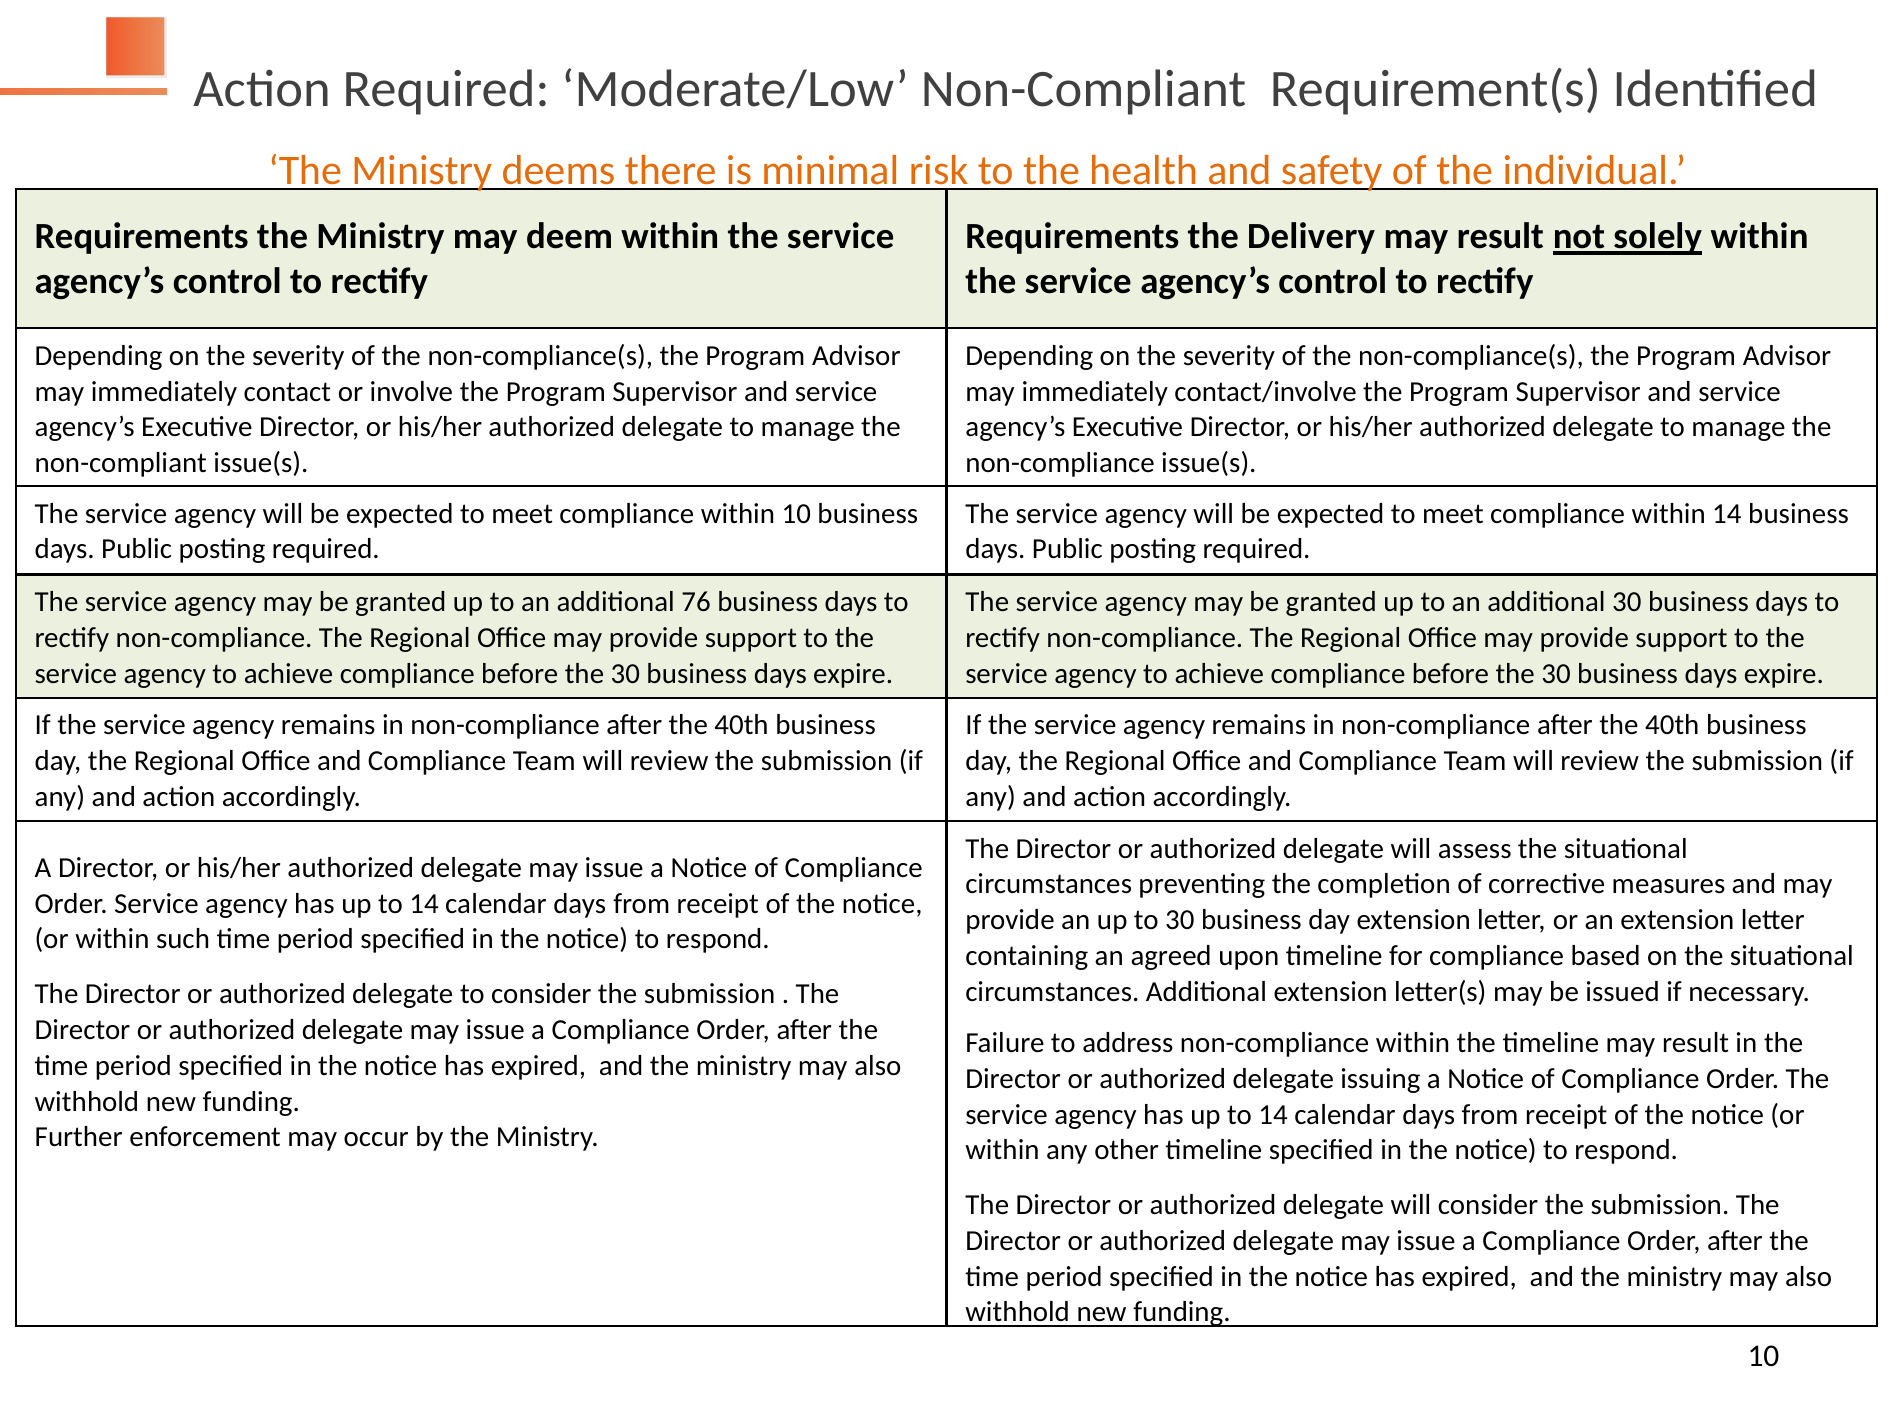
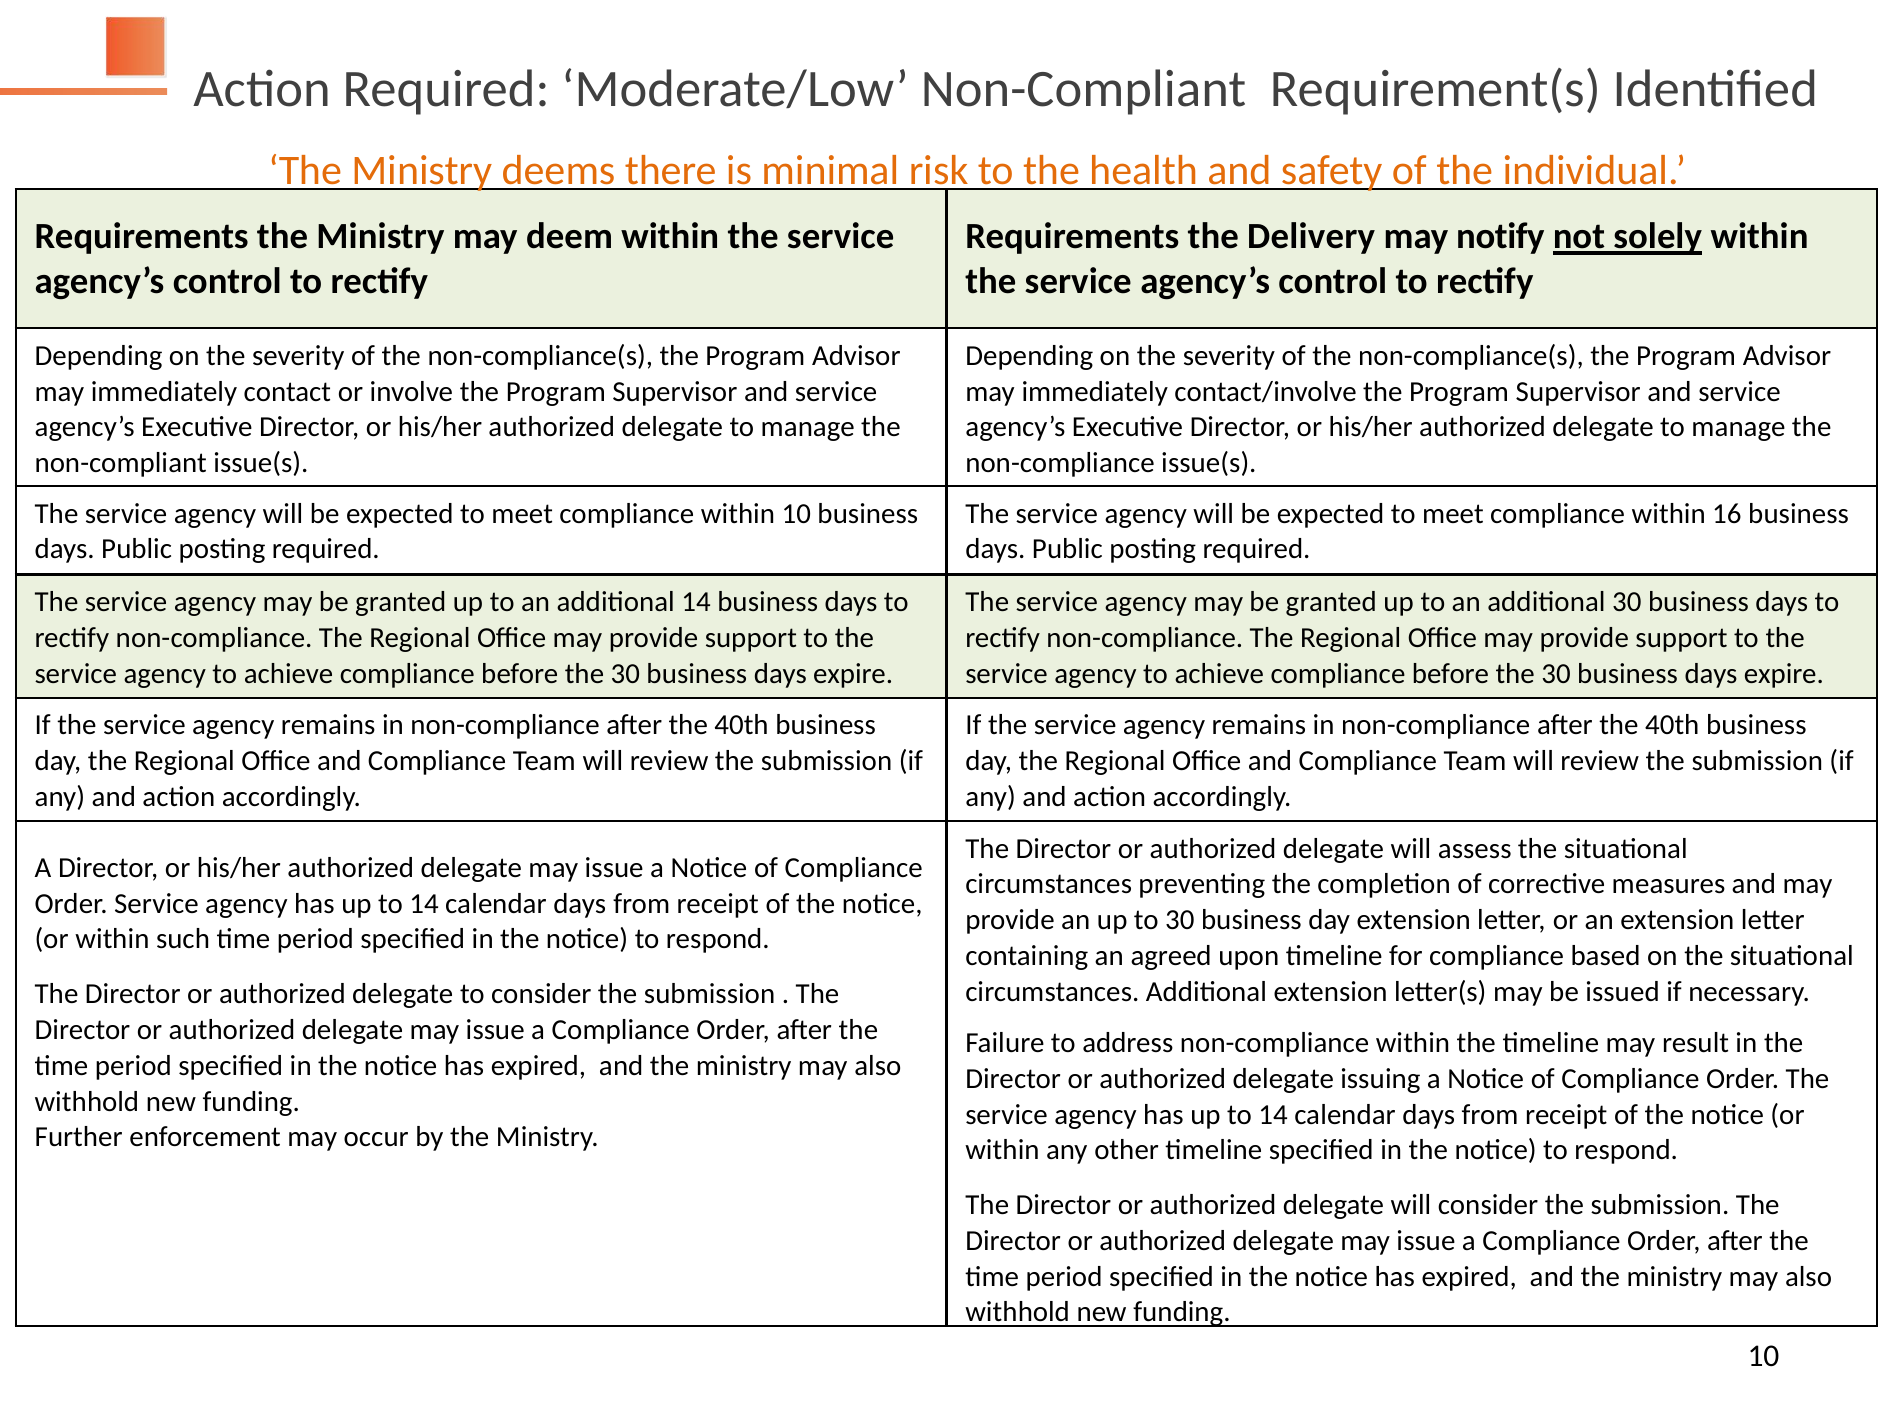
result at (1500, 237): result -> notify
within 14: 14 -> 16
additional 76: 76 -> 14
